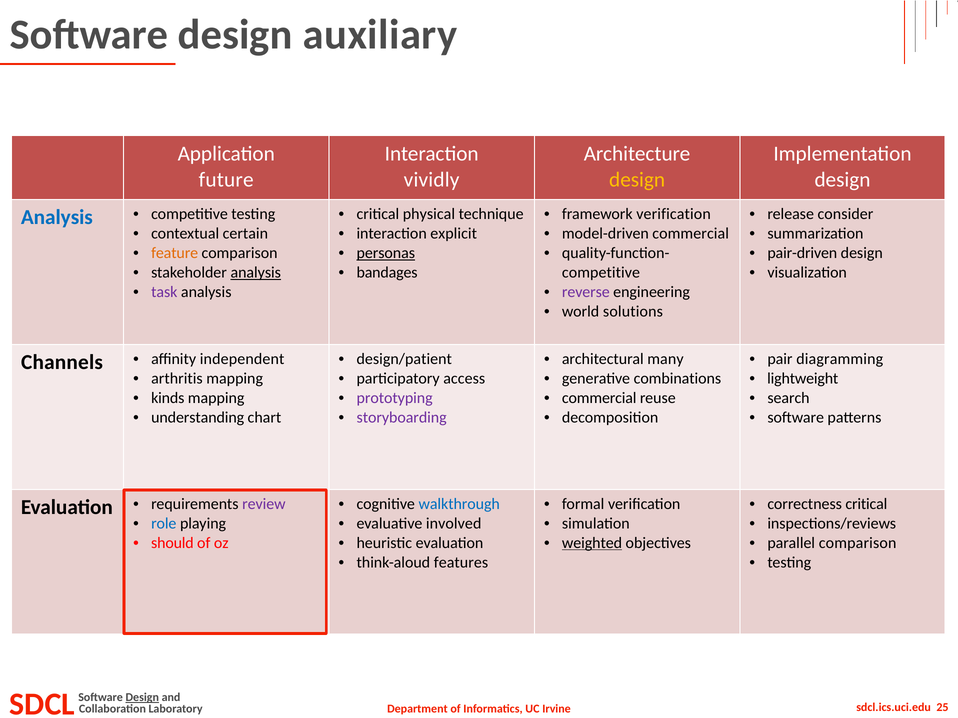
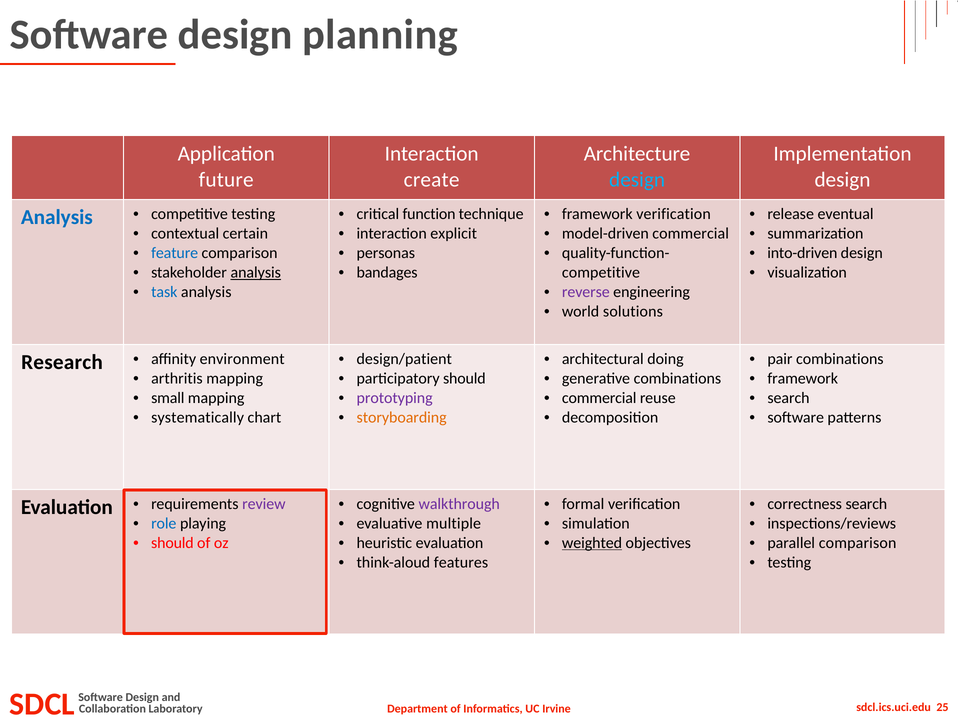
auxiliary: auxiliary -> planning
vividly: vividly -> create
design at (637, 180) colour: yellow -> light blue
physical: physical -> function
consider: consider -> eventual
feature colour: orange -> blue
personas underline: present -> none
pair-driven: pair-driven -> into-driven
task colour: purple -> blue
many: many -> doing
pair diagramming: diagramming -> combinations
Channels: Channels -> Research
independent: independent -> environment
participatory access: access -> should
lightweight at (803, 379): lightweight -> framework
kinds: kinds -> small
understanding: understanding -> systematically
storyboarding colour: purple -> orange
walkthrough colour: blue -> purple
correctness critical: critical -> search
involved: involved -> multiple
Design at (142, 698) underline: present -> none
